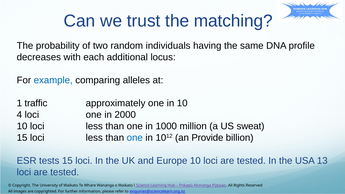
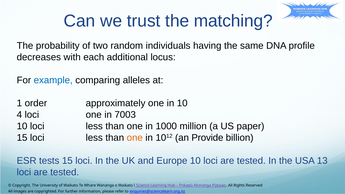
traffic: traffic -> order
2000: 2000 -> 7003
sweat: sweat -> paper
one at (135, 138) colour: blue -> orange
